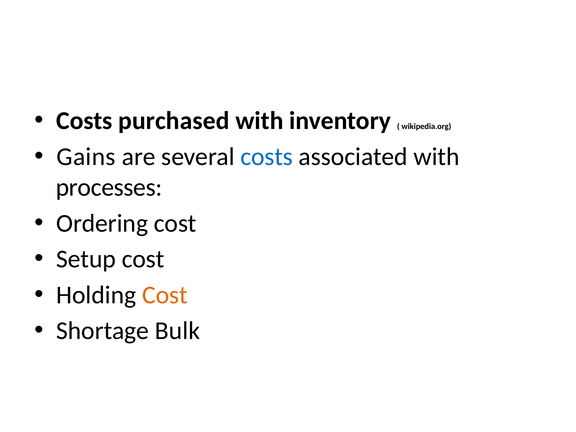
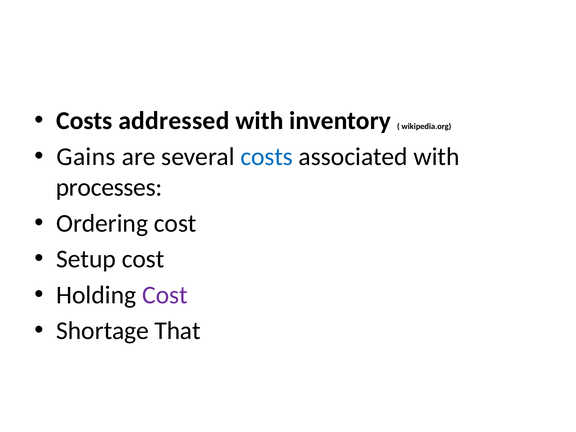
purchased: purchased -> addressed
Cost at (165, 295) colour: orange -> purple
Bulk: Bulk -> That
